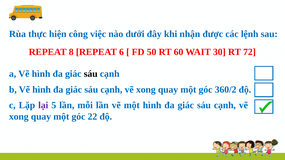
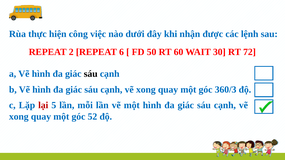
8: 8 -> 2
360/2: 360/2 -> 360/3
lại colour: purple -> red
22: 22 -> 52
